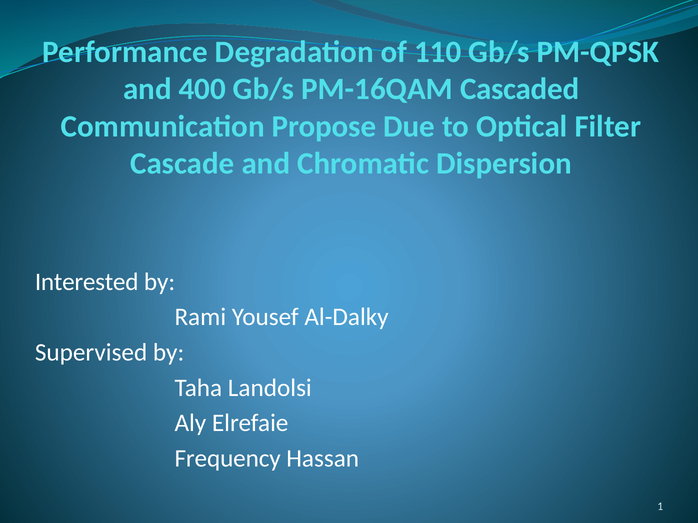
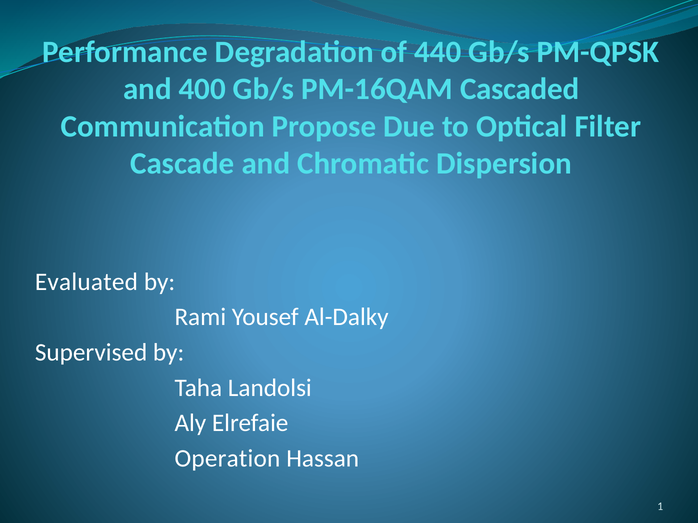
110: 110 -> 440
Interested: Interested -> Evaluated
Frequency: Frequency -> Operation
